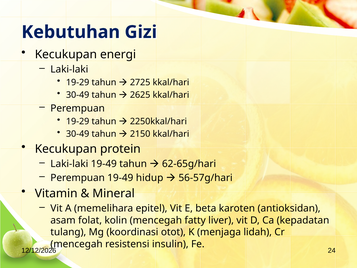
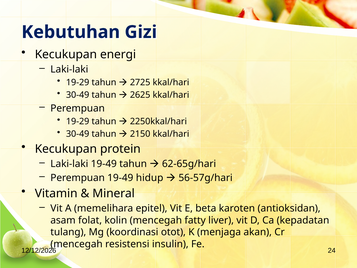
lidah: lidah -> akan
